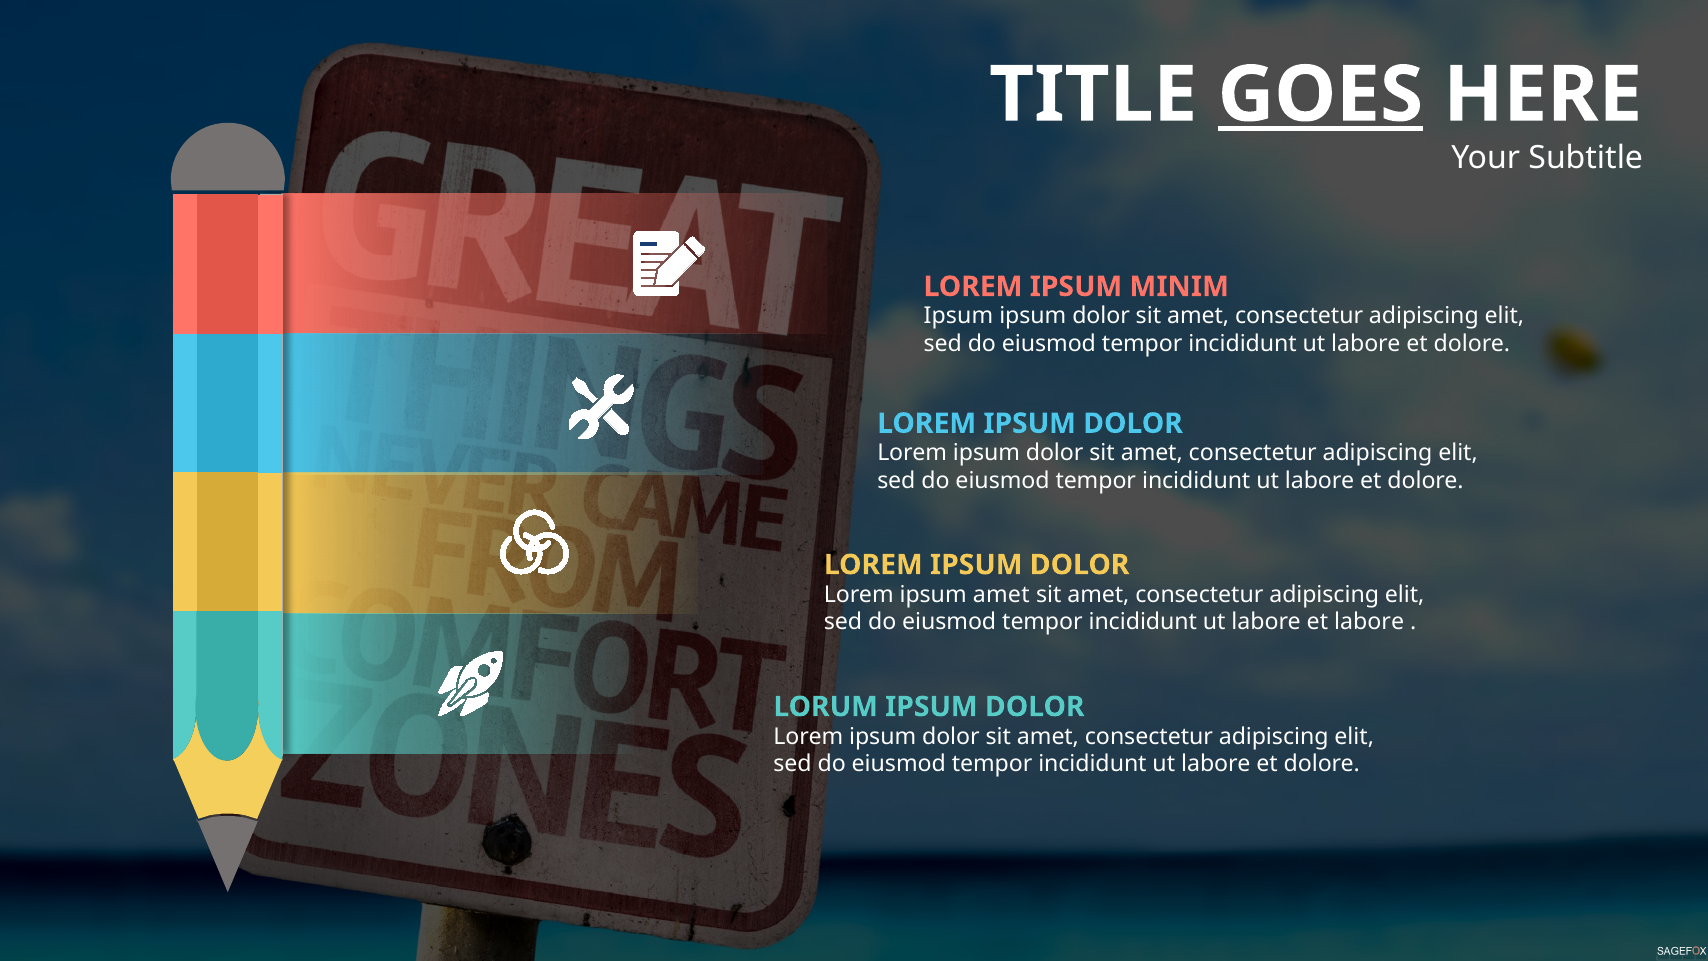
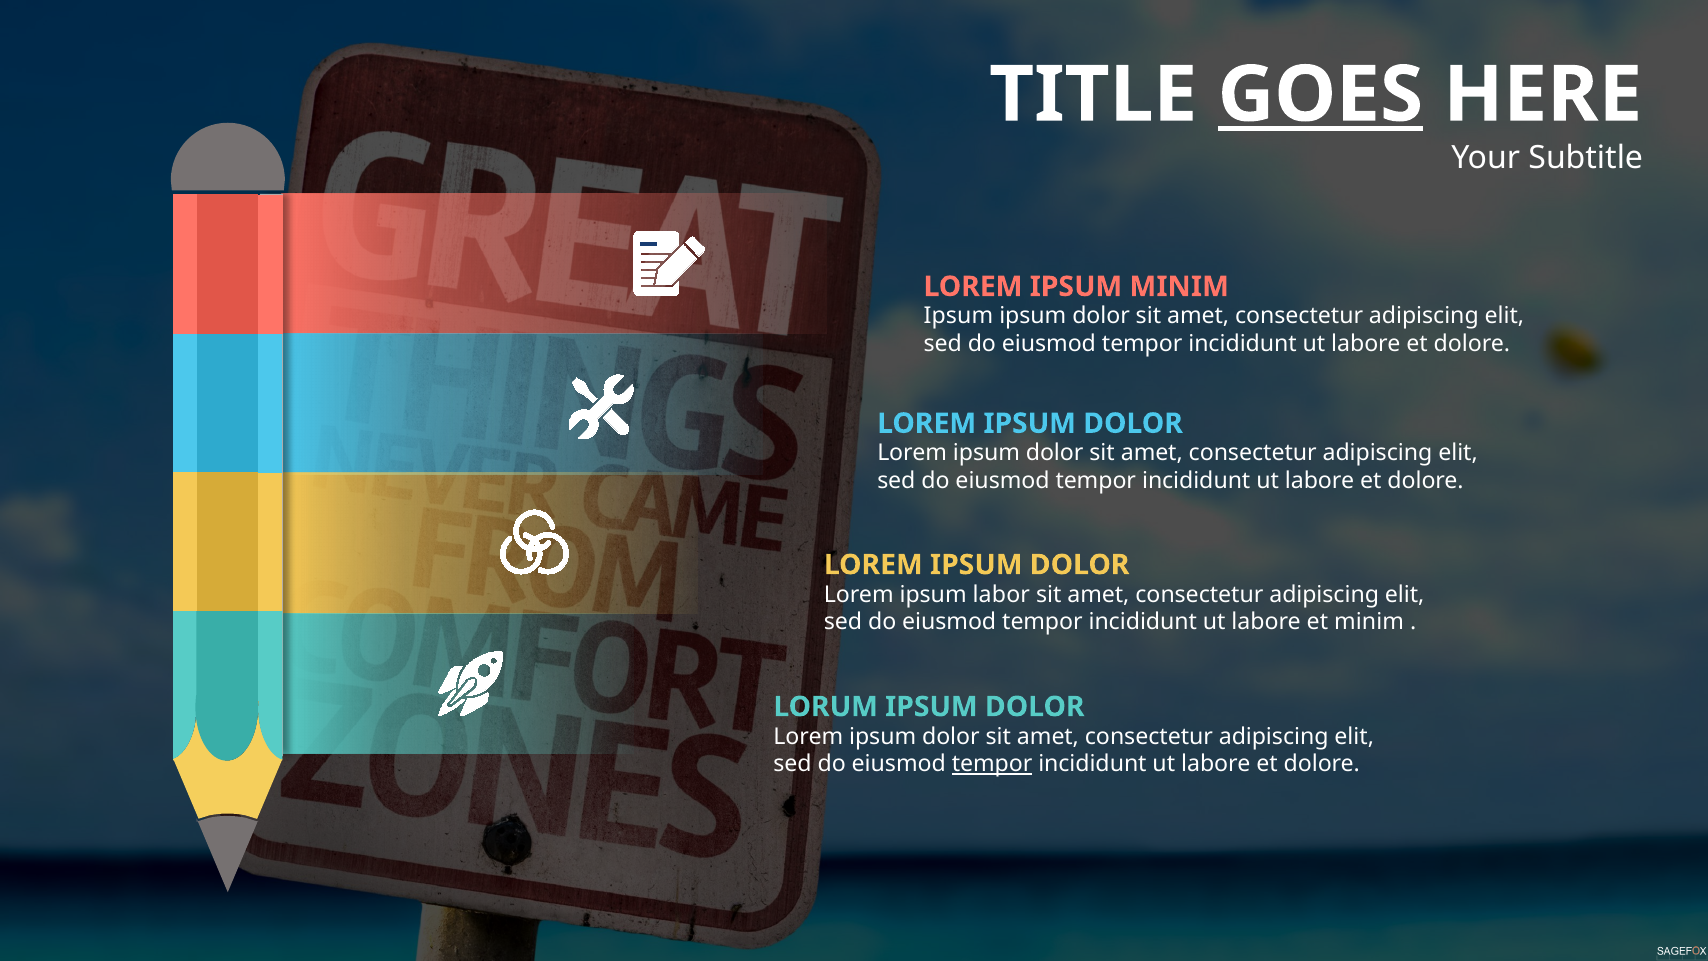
ipsum amet: amet -> labor
et labore: labore -> minim
tempor at (992, 764) underline: none -> present
